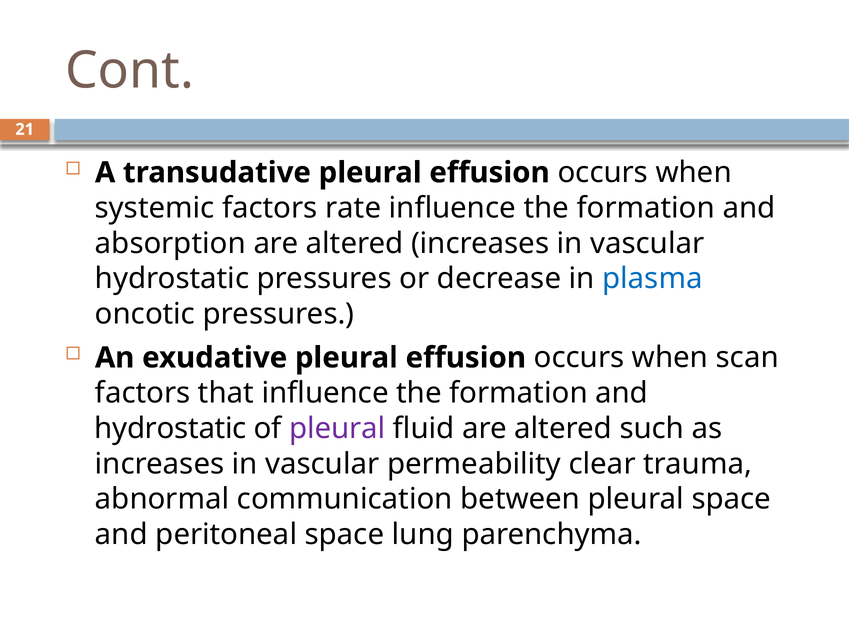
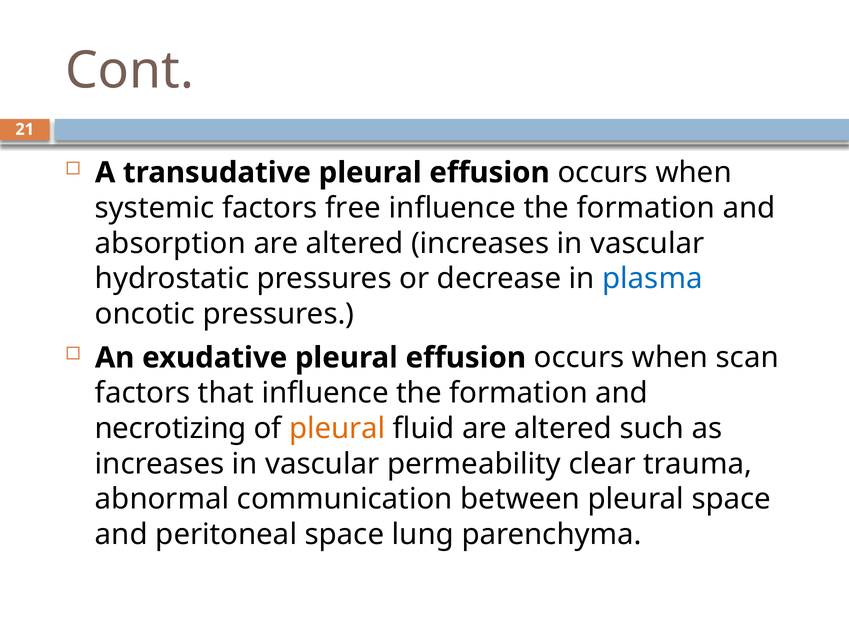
rate: rate -> free
hydrostatic at (171, 428): hydrostatic -> necrotizing
pleural at (337, 428) colour: purple -> orange
